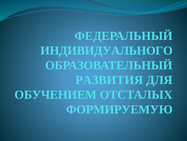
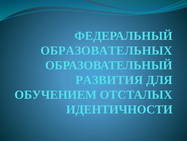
ИНДИВИДУАЛЬНОГО: ИНДИВИДУАЛЬНОГО -> ОБРАЗОВАТЕЛЬНЫХ
ФОРМИРУЕМУЮ: ФОРМИРУЕМУЮ -> ИДЕНТИЧНОСТИ
